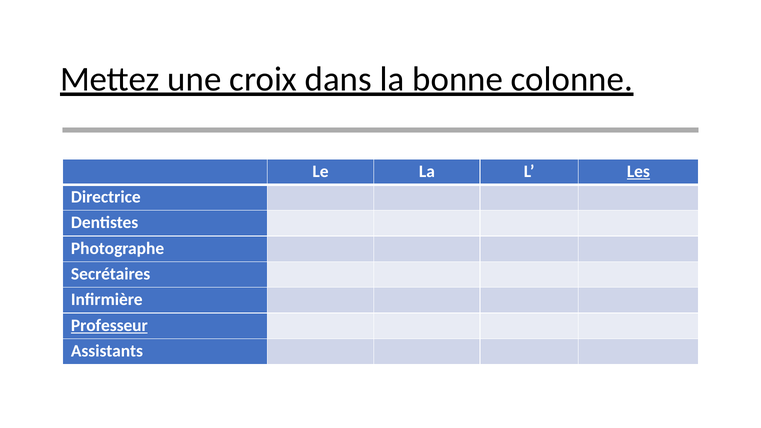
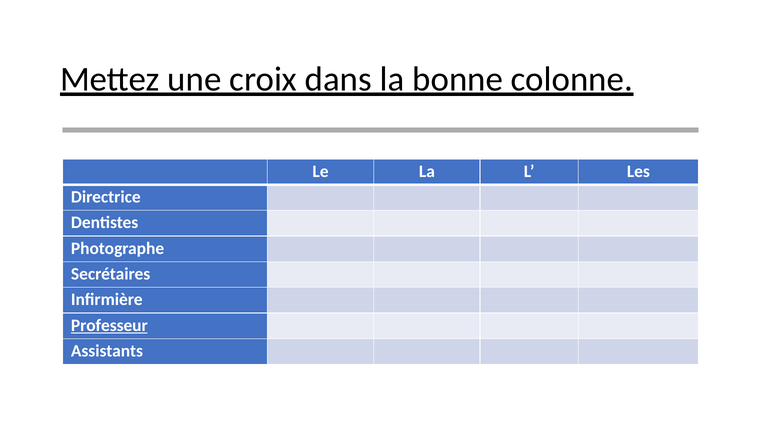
Les underline: present -> none
